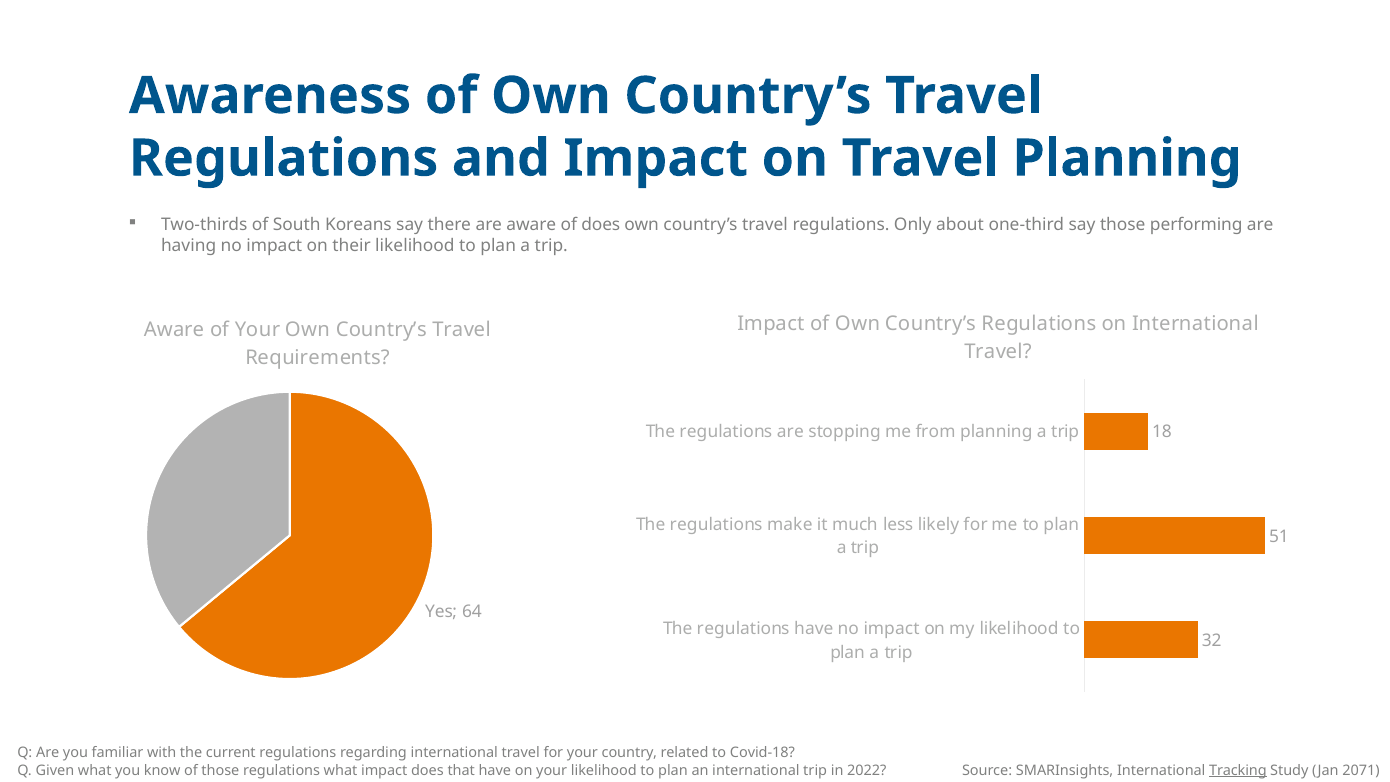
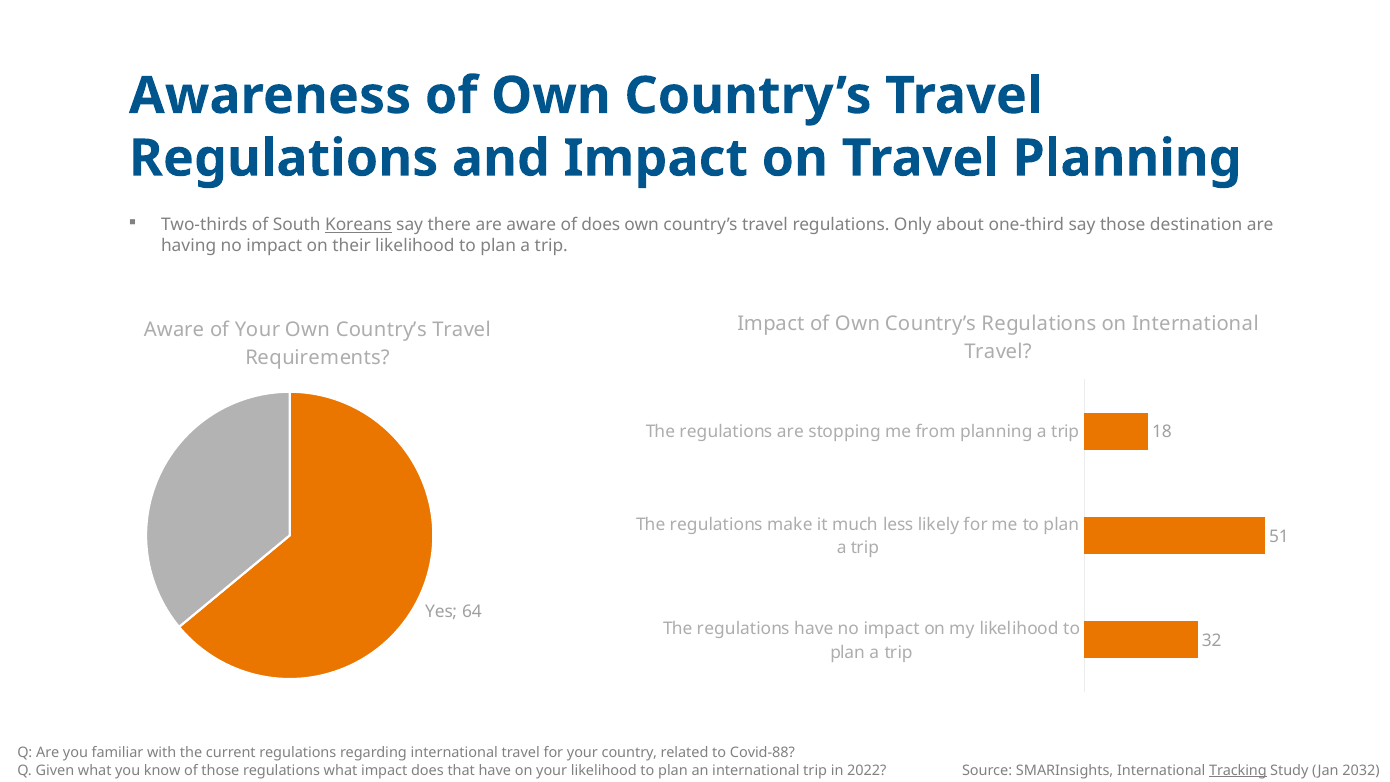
Koreans underline: none -> present
performing: performing -> destination
Covid-18: Covid-18 -> Covid-88
2071: 2071 -> 2032
